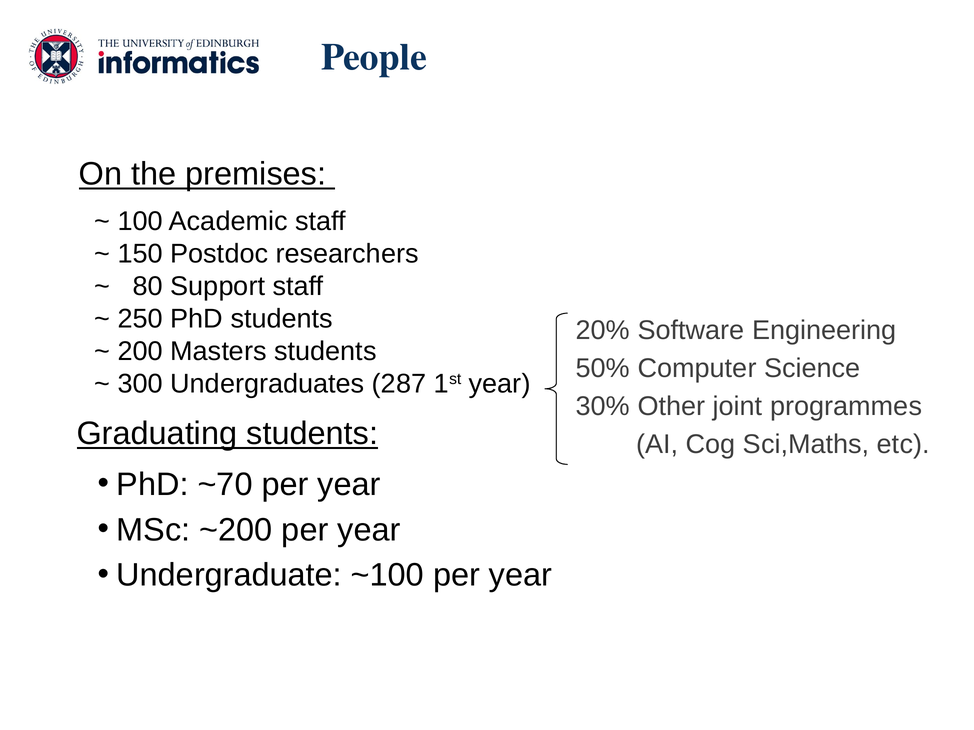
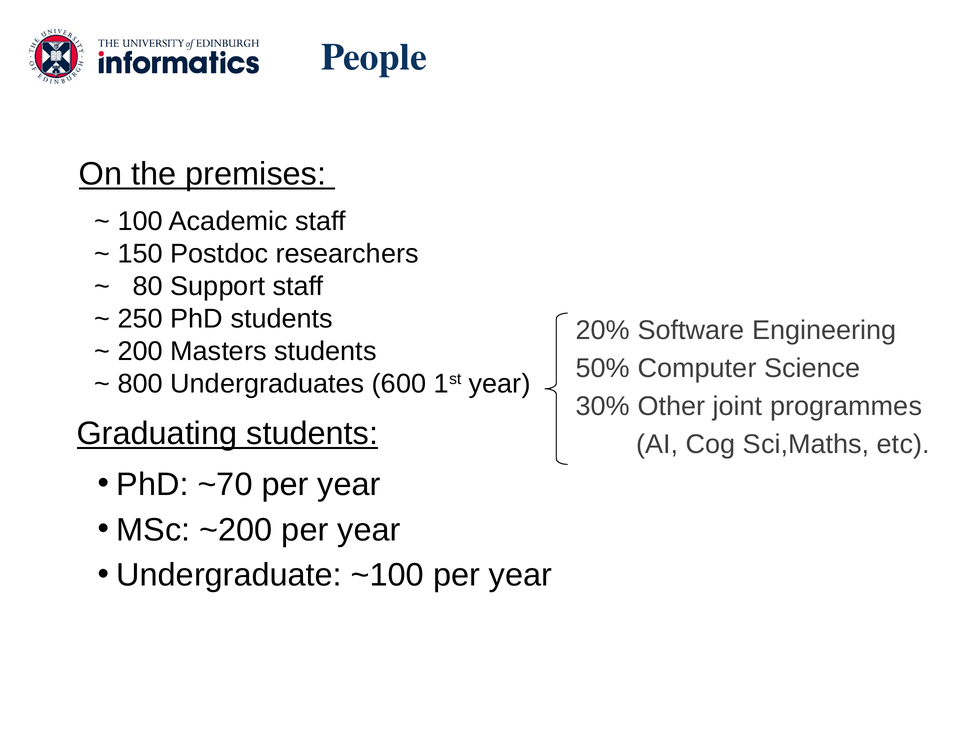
300: 300 -> 800
287: 287 -> 600
